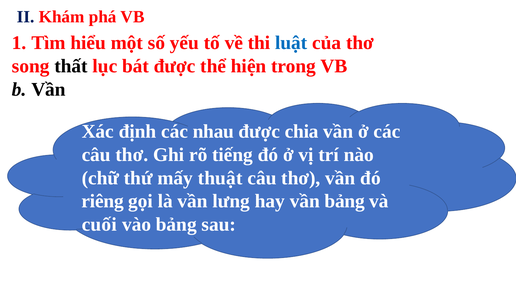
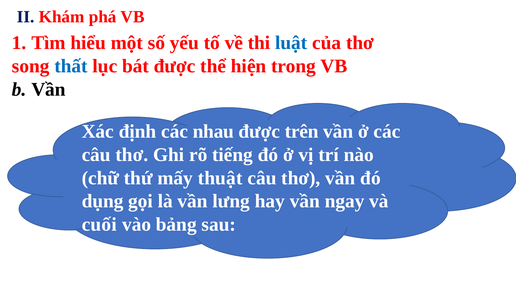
thất colour: black -> blue
chia: chia -> trên
riêng: riêng -> dụng
vần bảng: bảng -> ngay
